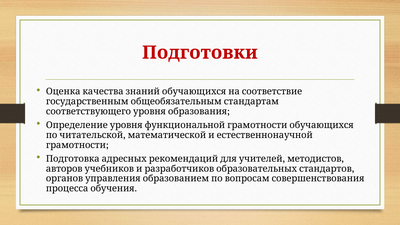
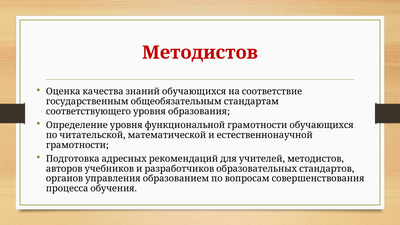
Подготовки at (200, 53): Подготовки -> Методистов
